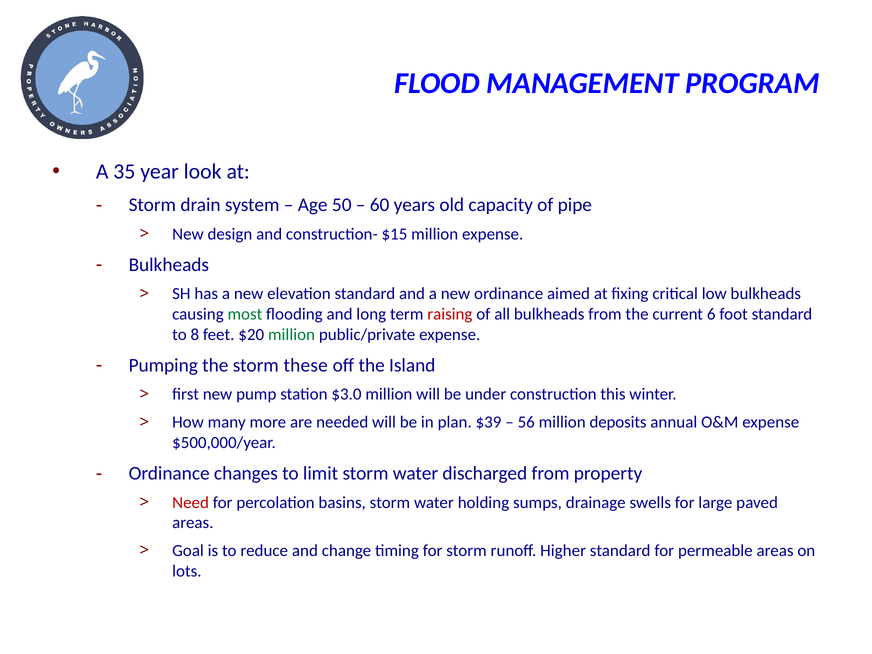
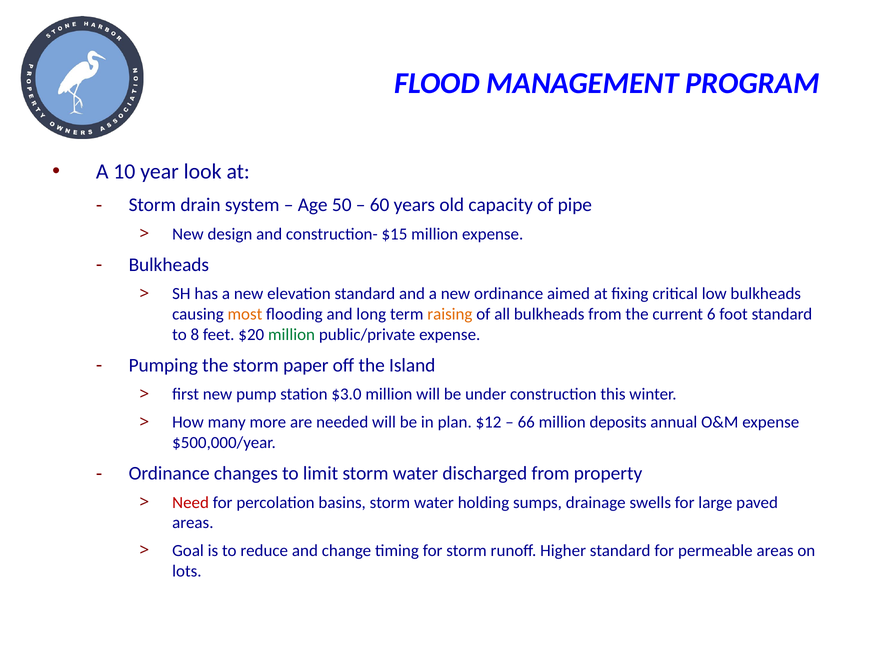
35: 35 -> 10
most colour: green -> orange
raising colour: red -> orange
these: these -> paper
$39: $39 -> $12
56: 56 -> 66
